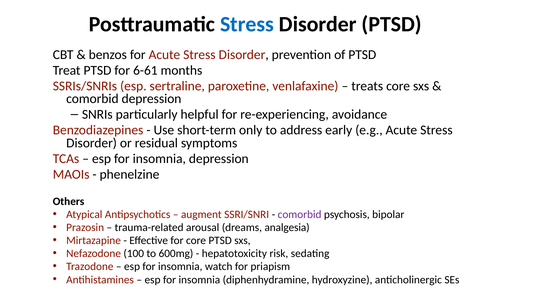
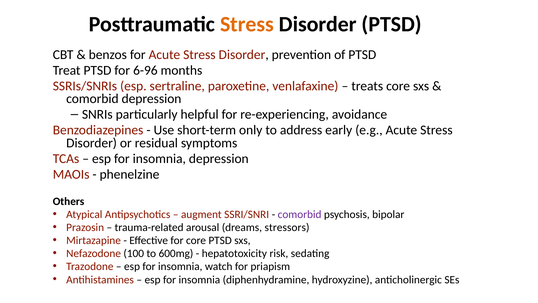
Stress at (247, 24) colour: blue -> orange
6-61: 6-61 -> 6-96
analgesia: analgesia -> stressors
